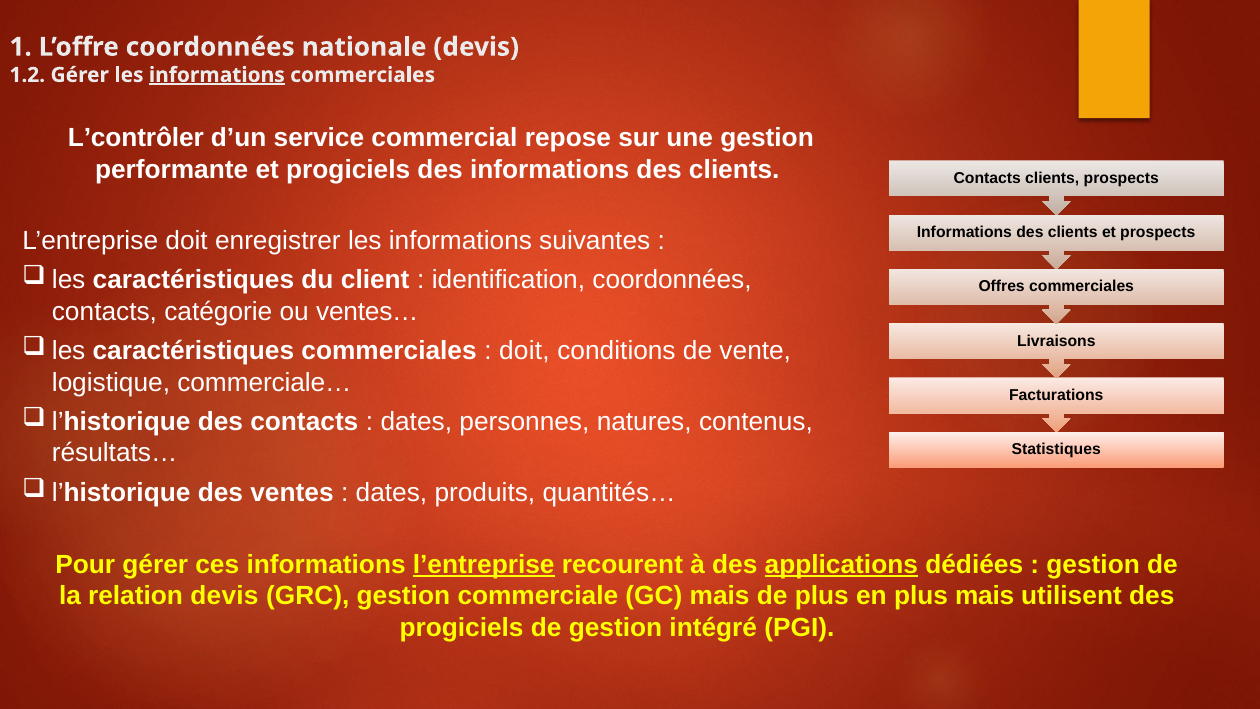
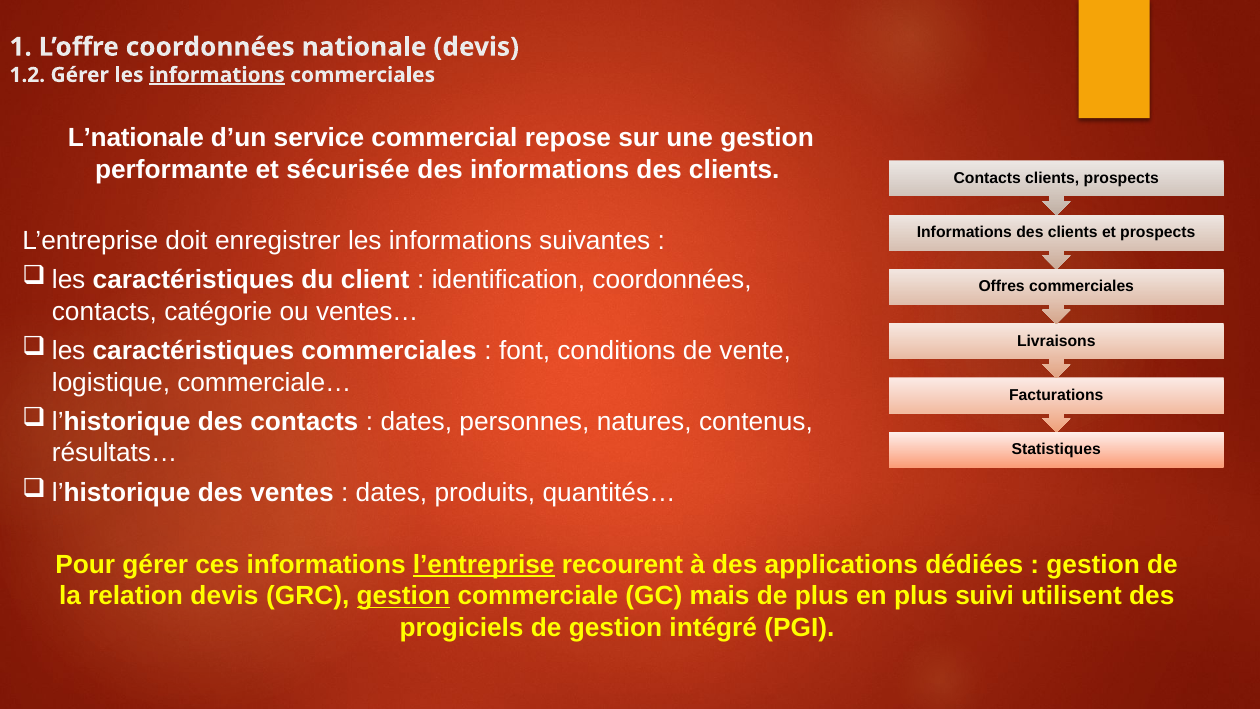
L’contrôler: L’contrôler -> L’nationale
et progiciels: progiciels -> sécurisée
doit at (524, 351): doit -> font
applications underline: present -> none
gestion at (403, 596) underline: none -> present
plus mais: mais -> suivi
